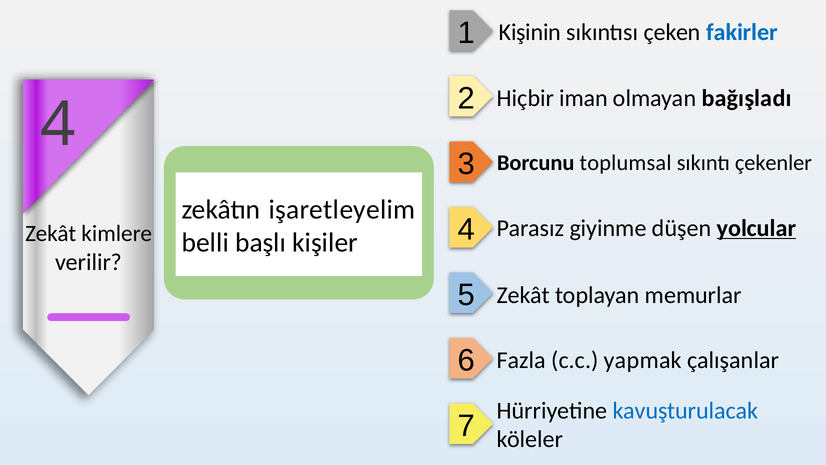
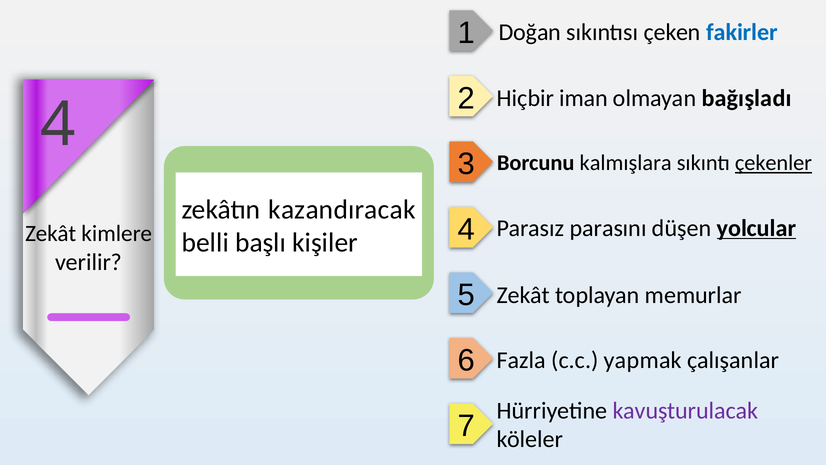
Kişinin: Kişinin -> Doğan
toplumsal: toplumsal -> kalmışlara
çekenler underline: none -> present
işaretleyelim: işaretleyelim -> kazandıracak
giyinme: giyinme -> parasını
kavuşturulacak colour: blue -> purple
